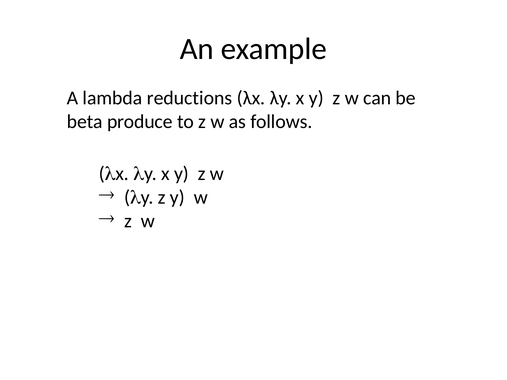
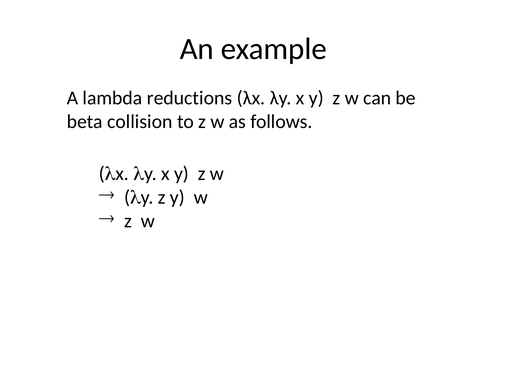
produce: produce -> collision
